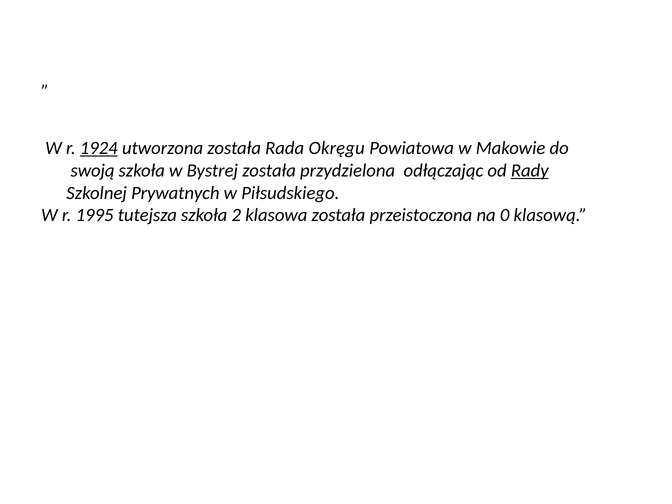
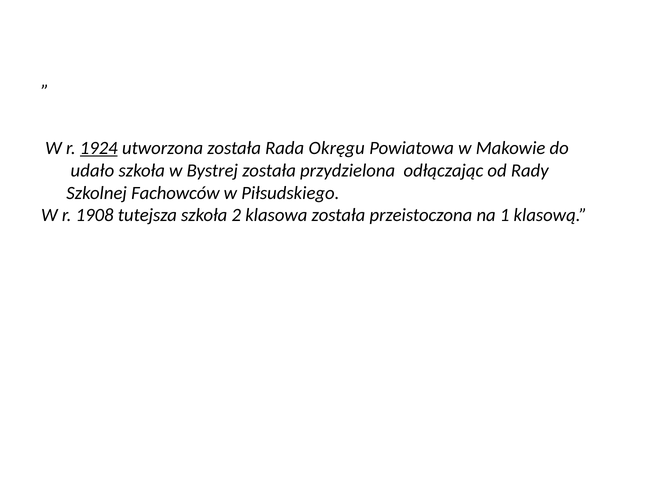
swoją: swoją -> udało
Rady underline: present -> none
Prywatnych: Prywatnych -> Fachowców
1995: 1995 -> 1908
0: 0 -> 1
